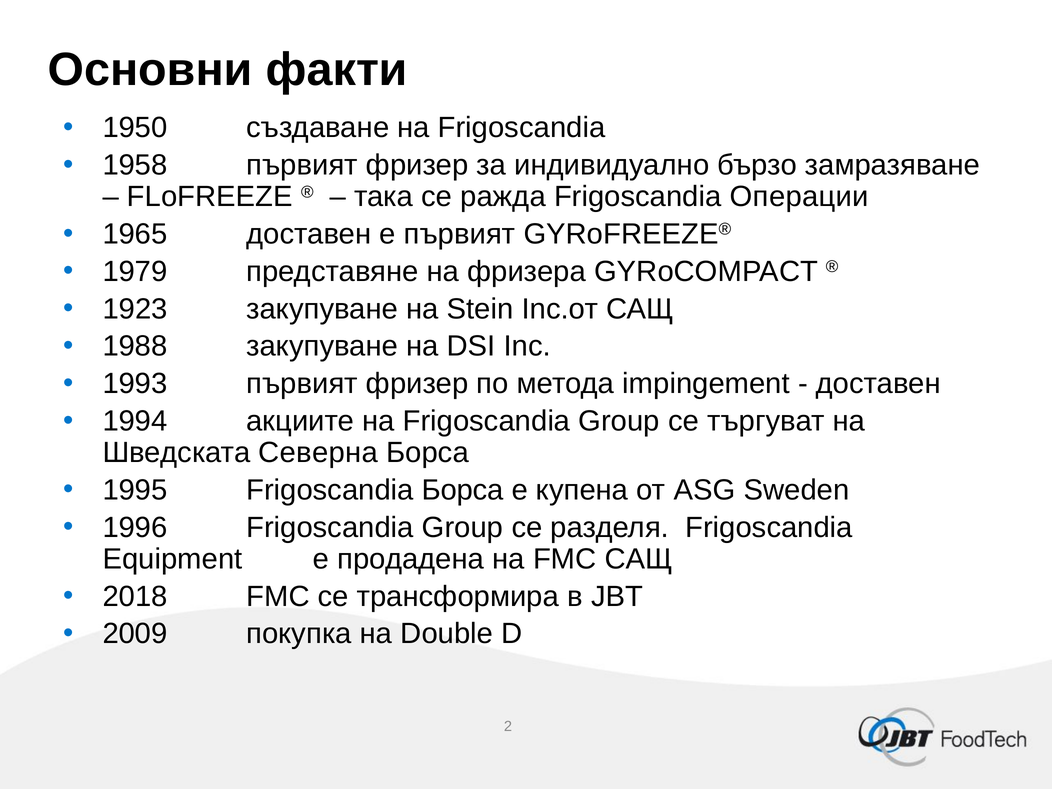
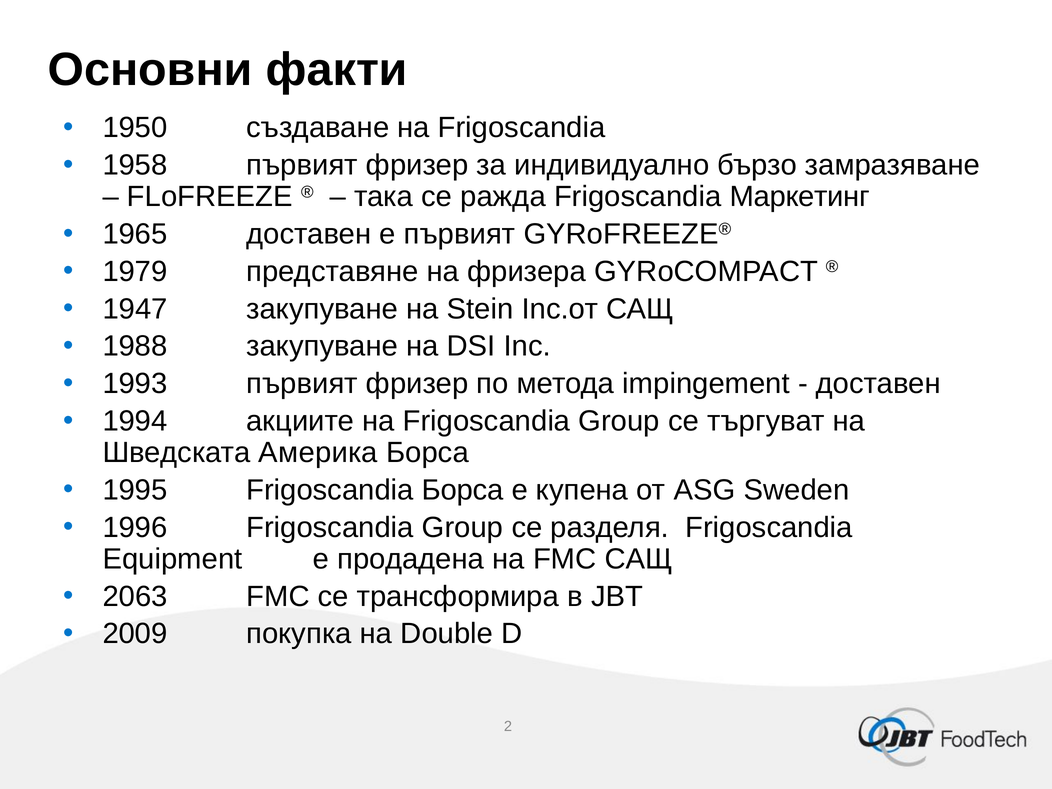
Операции: Операции -> Маркетинг
1923: 1923 -> 1947
Северна: Северна -> Америка
2018: 2018 -> 2063
